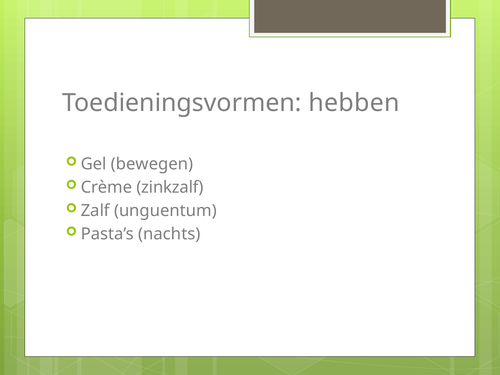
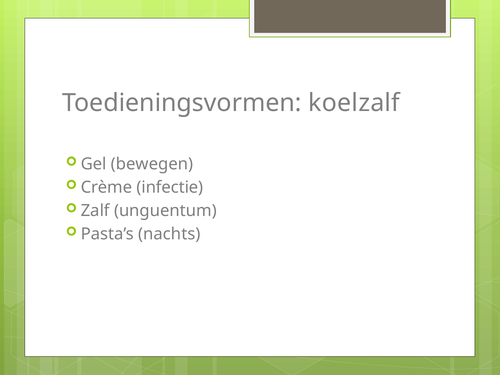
hebben: hebben -> koelzalf
zinkzalf: zinkzalf -> infectie
